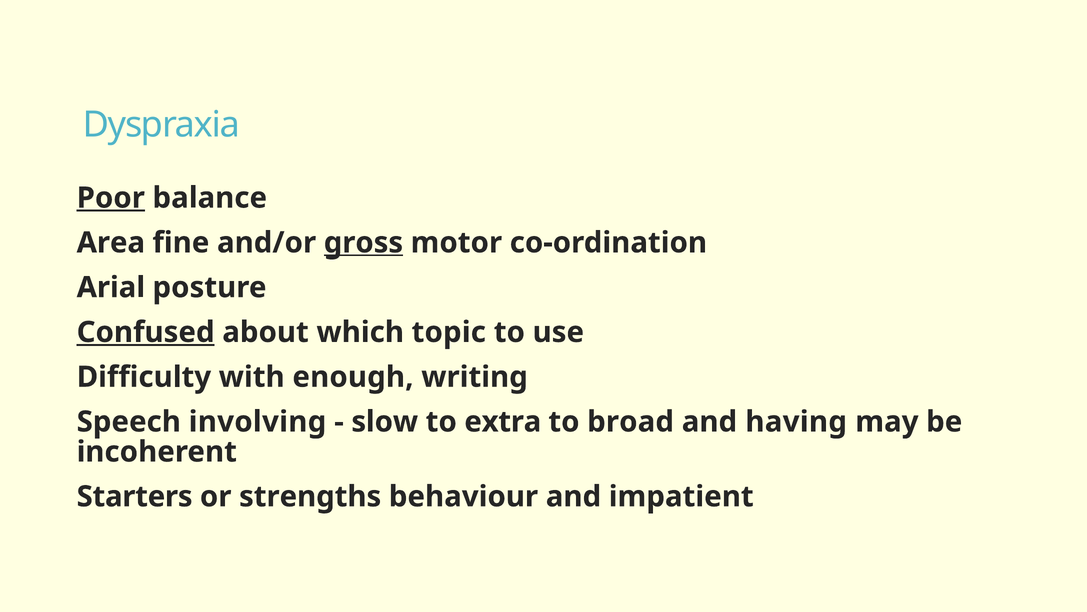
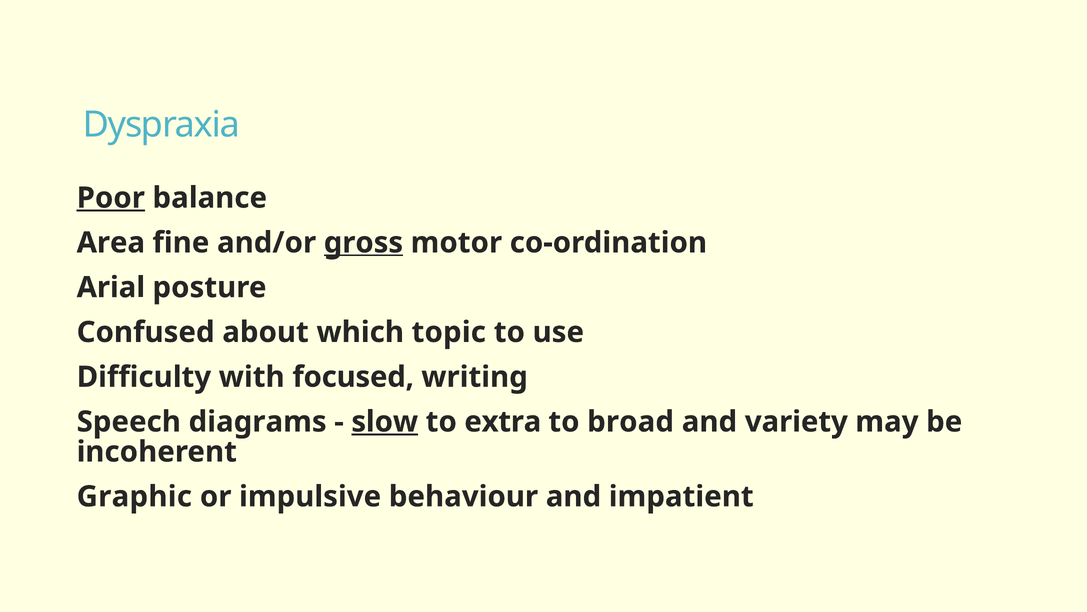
Confused underline: present -> none
enough: enough -> focused
involving: involving -> diagrams
slow underline: none -> present
having: having -> variety
Starters: Starters -> Graphic
strengths: strengths -> impulsive
